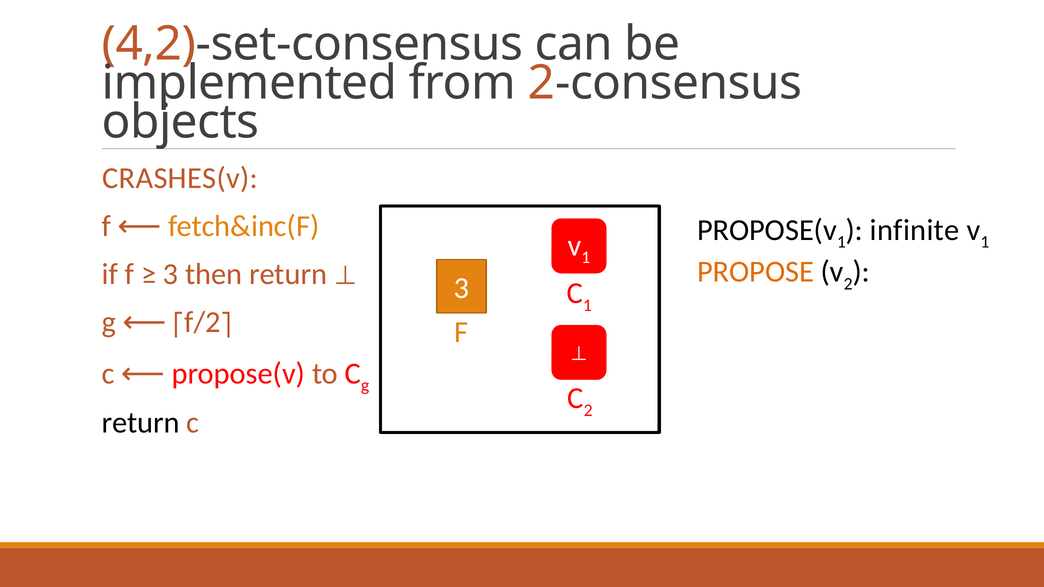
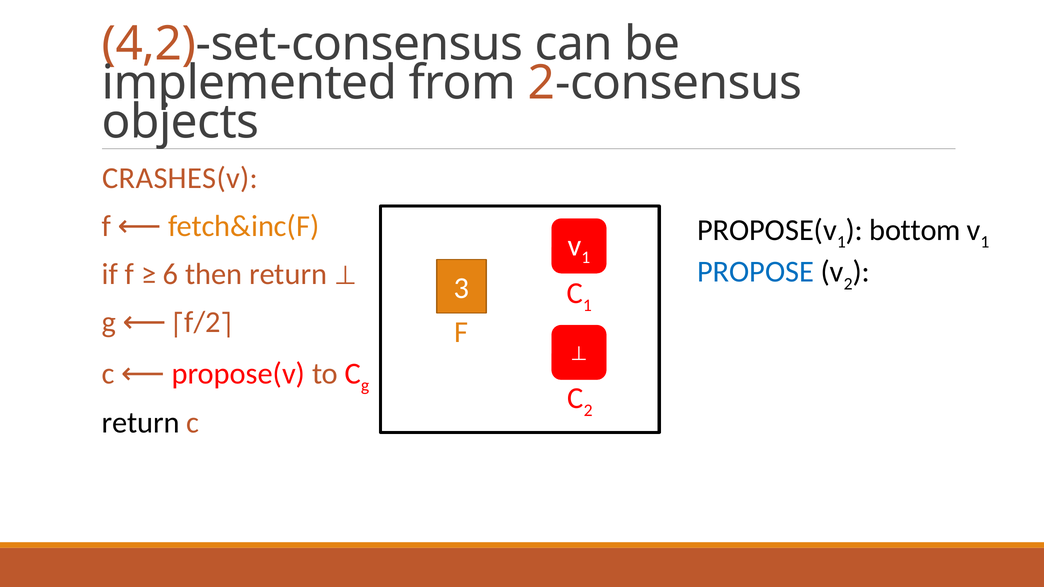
infinite: infinite -> bottom
PROPOSE colour: orange -> blue
3 at (171, 274): 3 -> 6
